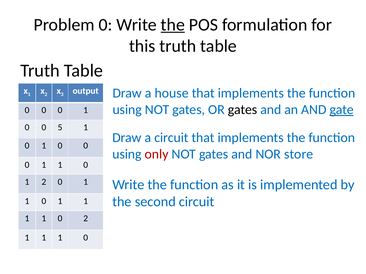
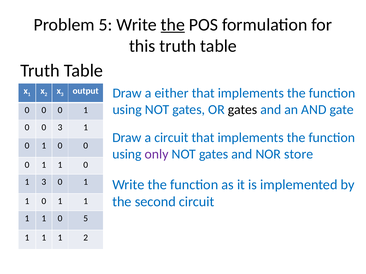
Problem 0: 0 -> 5
house: house -> either
gate underline: present -> none
0 5: 5 -> 3
only colour: red -> purple
1 2: 2 -> 3
0 2: 2 -> 5
0 at (86, 238): 0 -> 2
